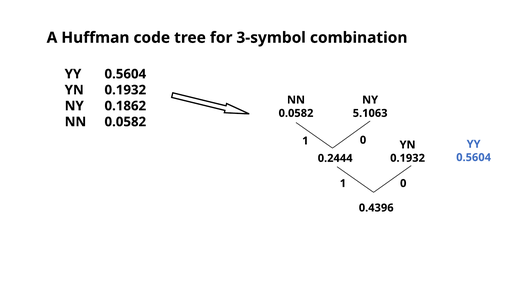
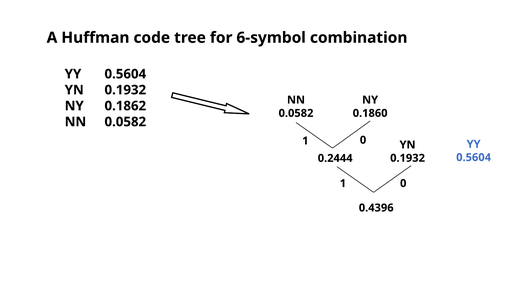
3-symbol: 3-symbol -> 6-symbol
5.1063: 5.1063 -> 0.1860
